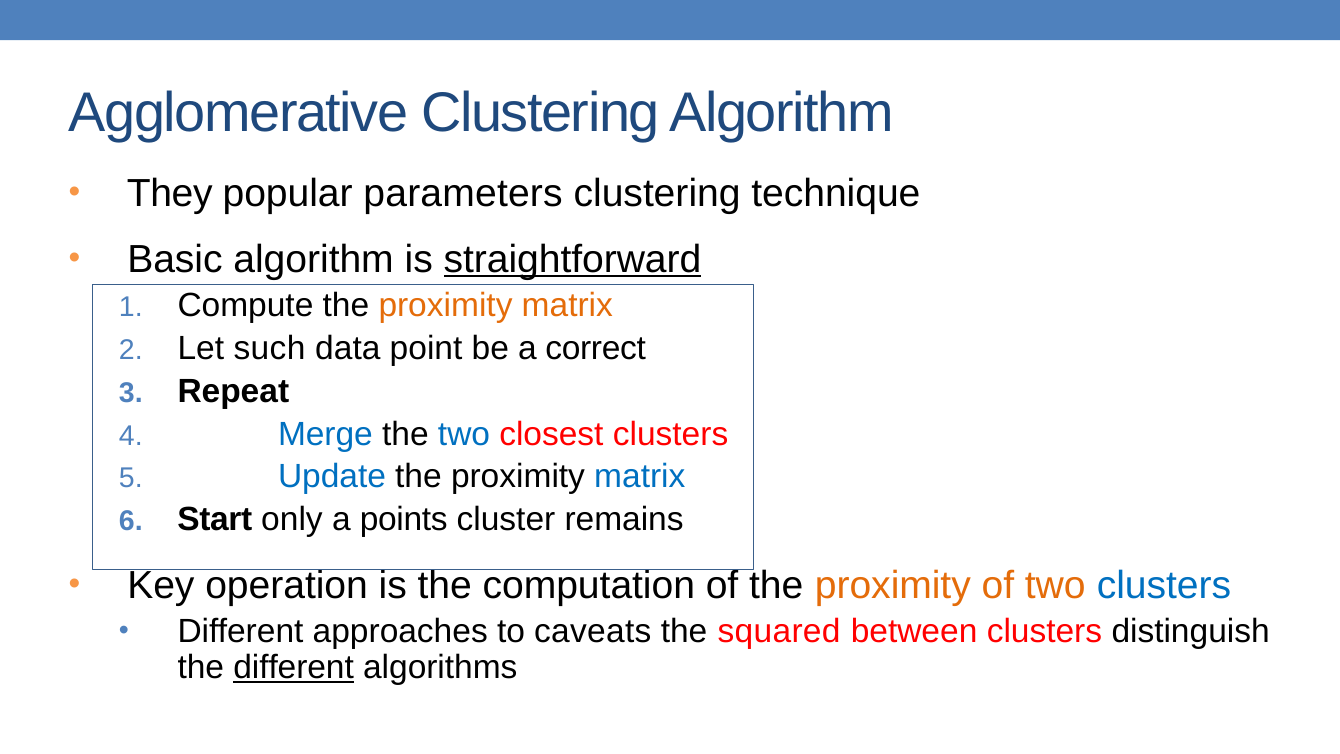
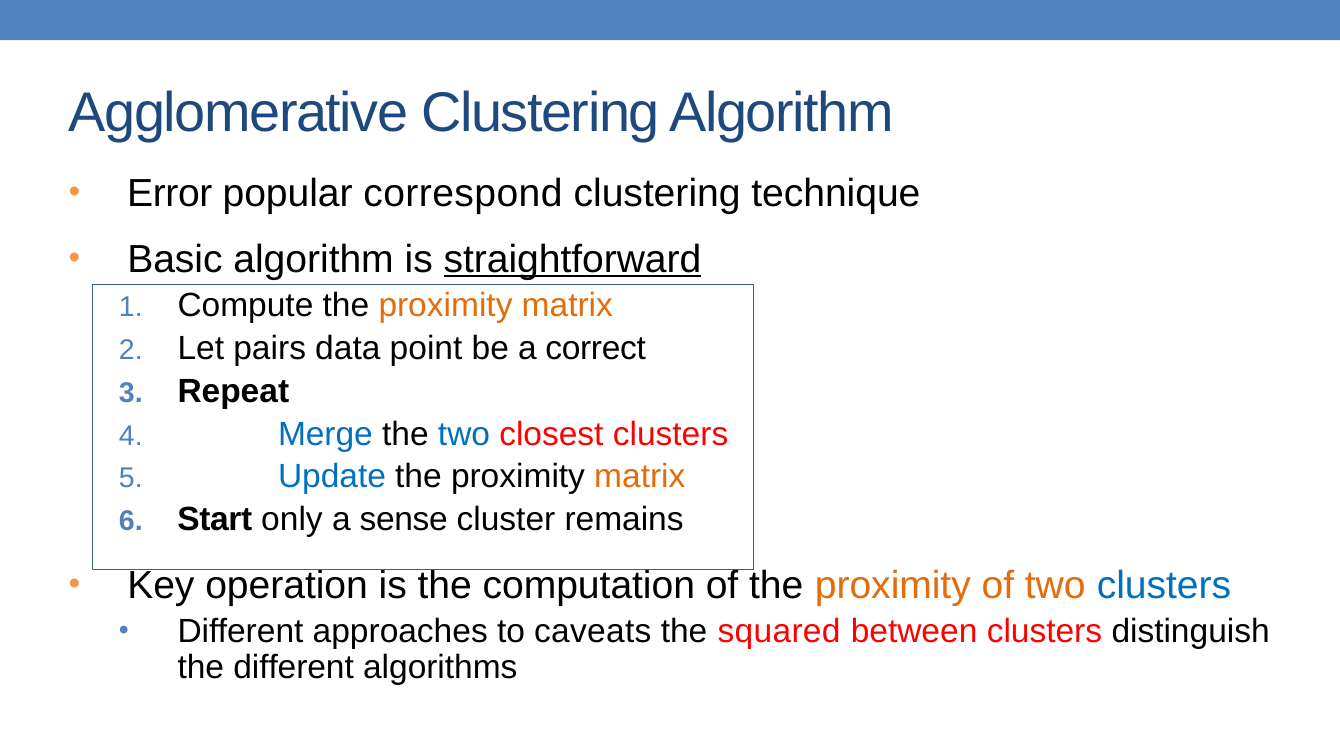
They: They -> Error
parameters: parameters -> correspond
such: such -> pairs
matrix at (640, 477) colour: blue -> orange
points: points -> sense
different at (294, 667) underline: present -> none
